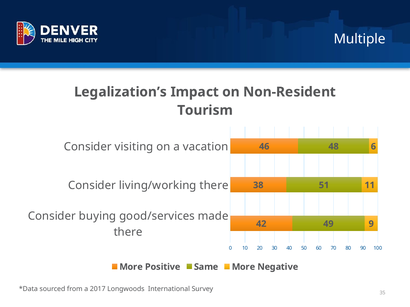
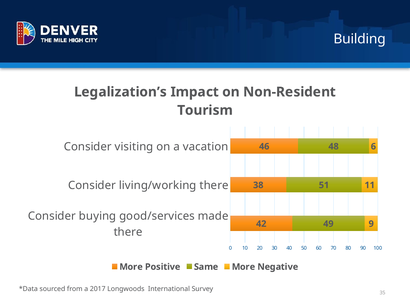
Multiple: Multiple -> Building
